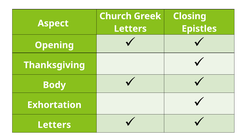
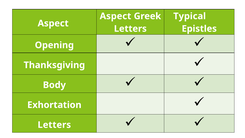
Church at (116, 16): Church -> Aspect
Closing: Closing -> Typical
